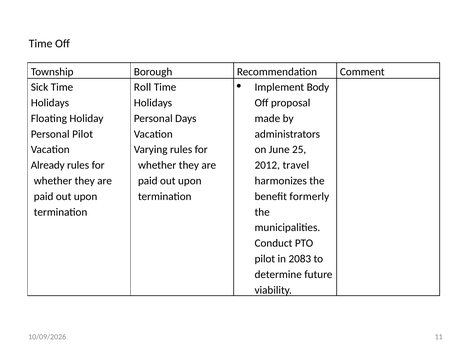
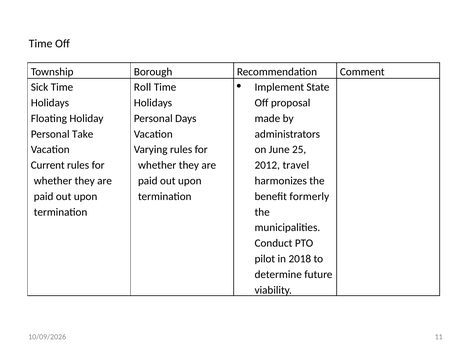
Body: Body -> State
Personal Pilot: Pilot -> Take
Already: Already -> Current
2083: 2083 -> 2018
